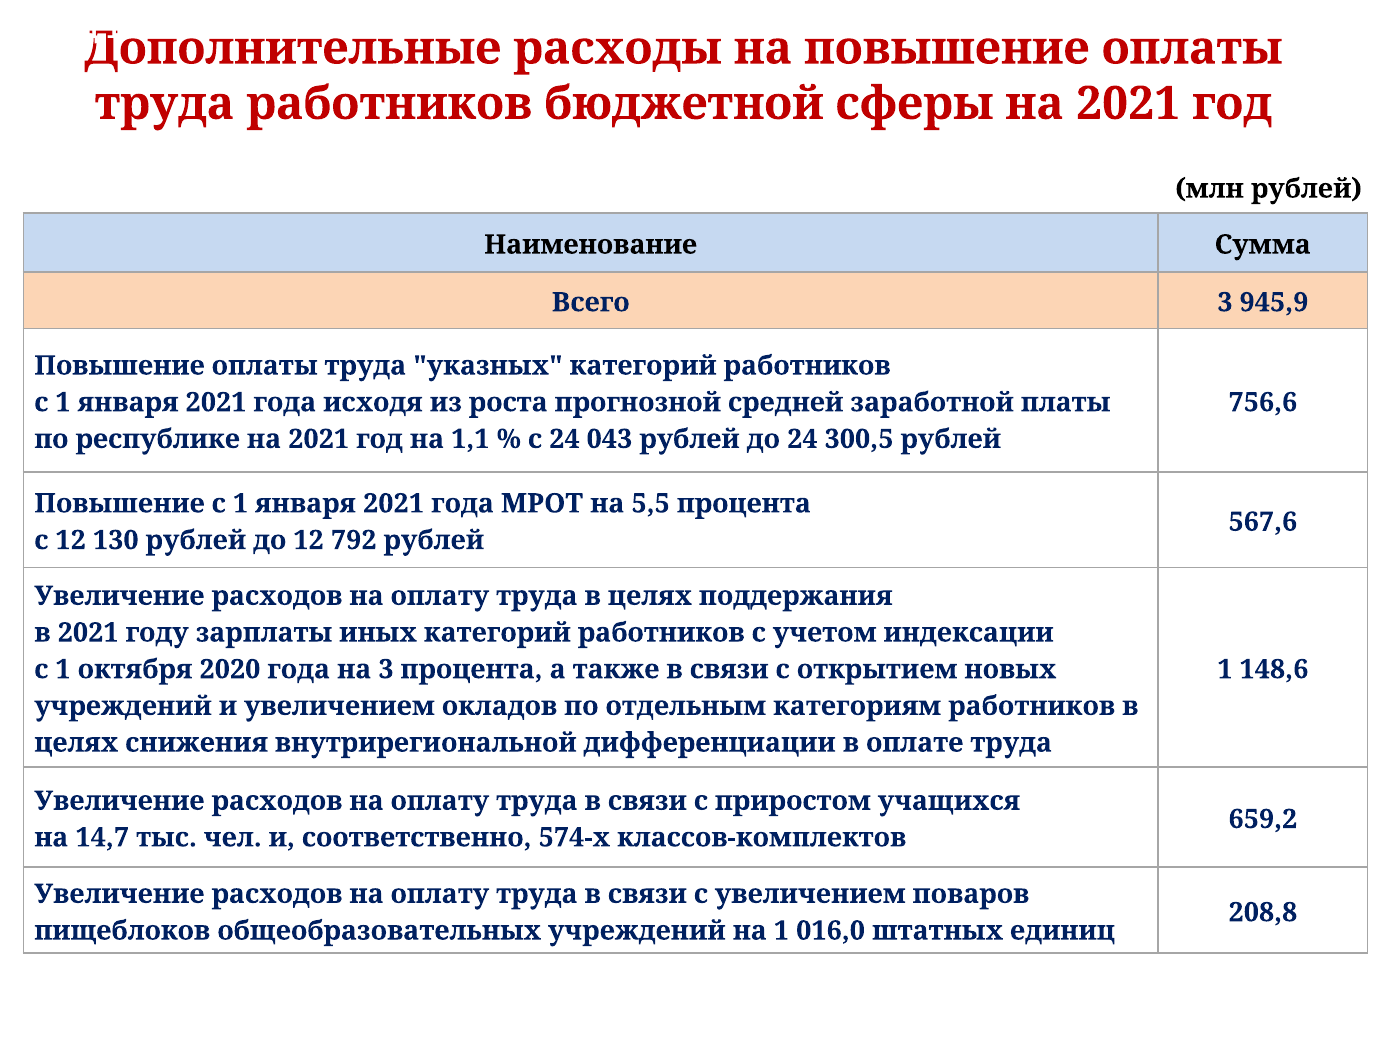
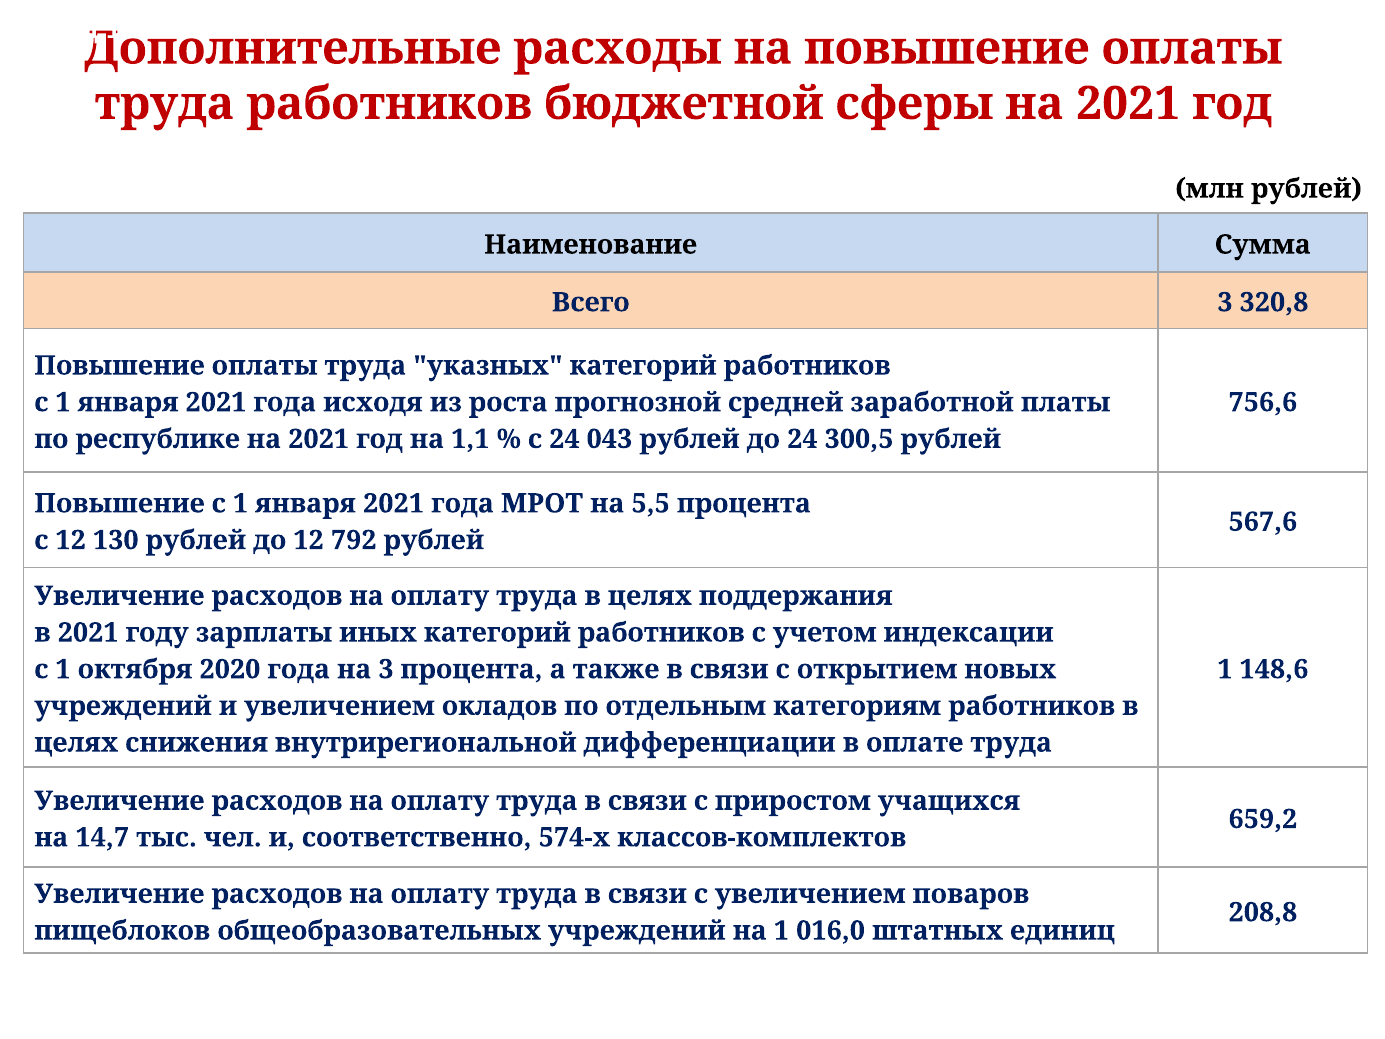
945,9: 945,9 -> 320,8
